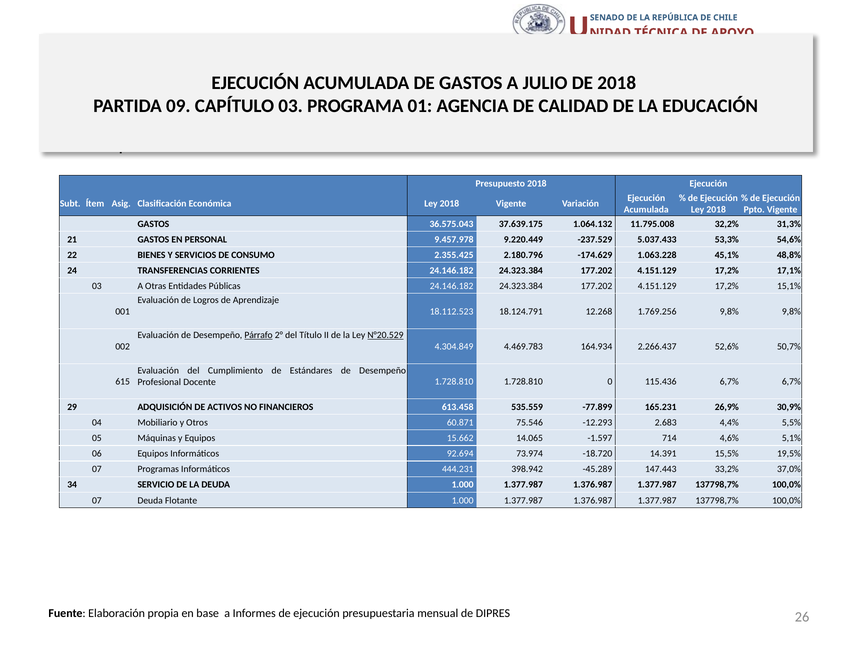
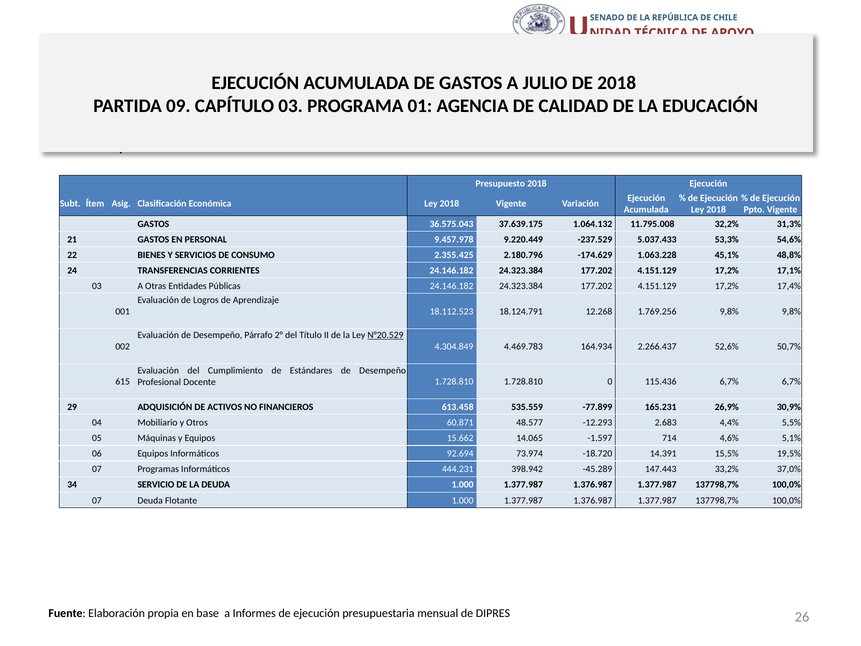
15,1%: 15,1% -> 17,4%
Párrafo underline: present -> none
75.546: 75.546 -> 48.577
